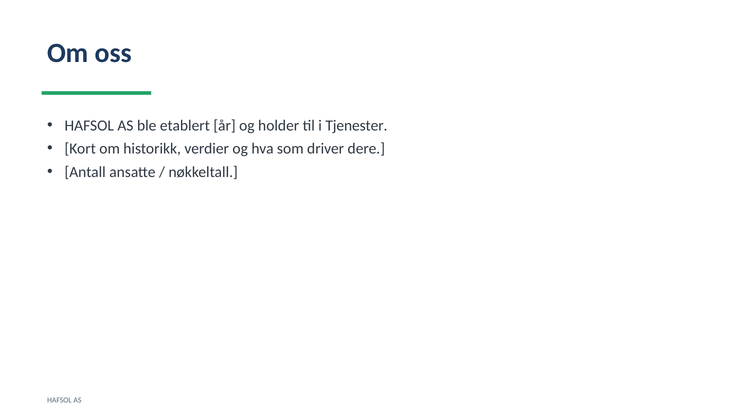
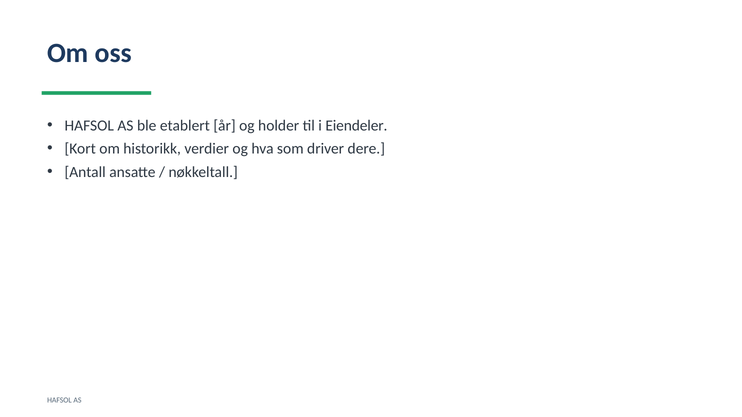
Tjenester: Tjenester -> Eiendeler
